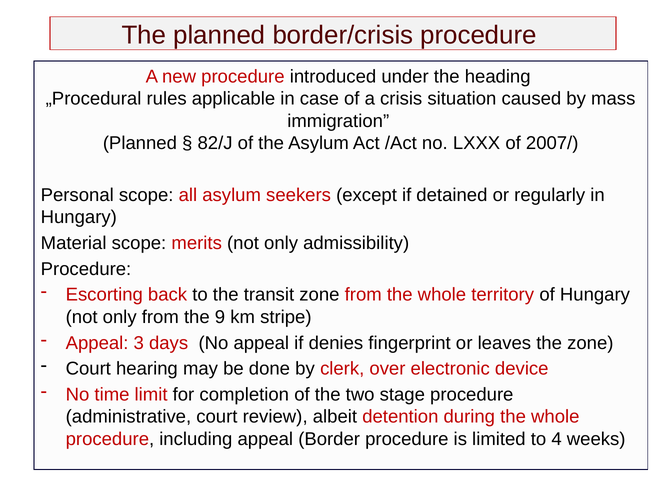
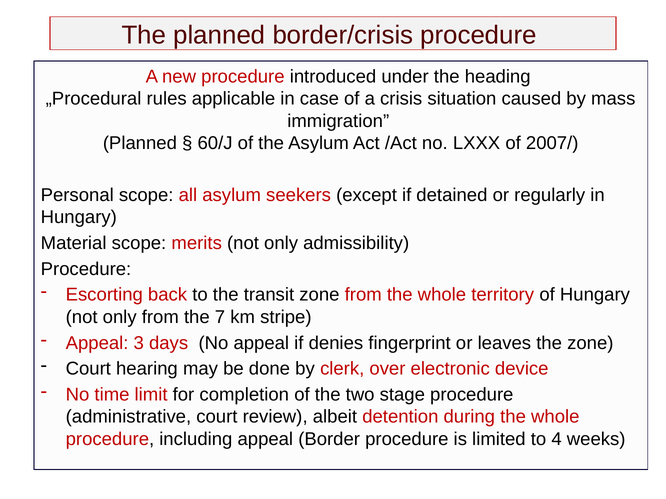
82/J: 82/J -> 60/J
9: 9 -> 7
